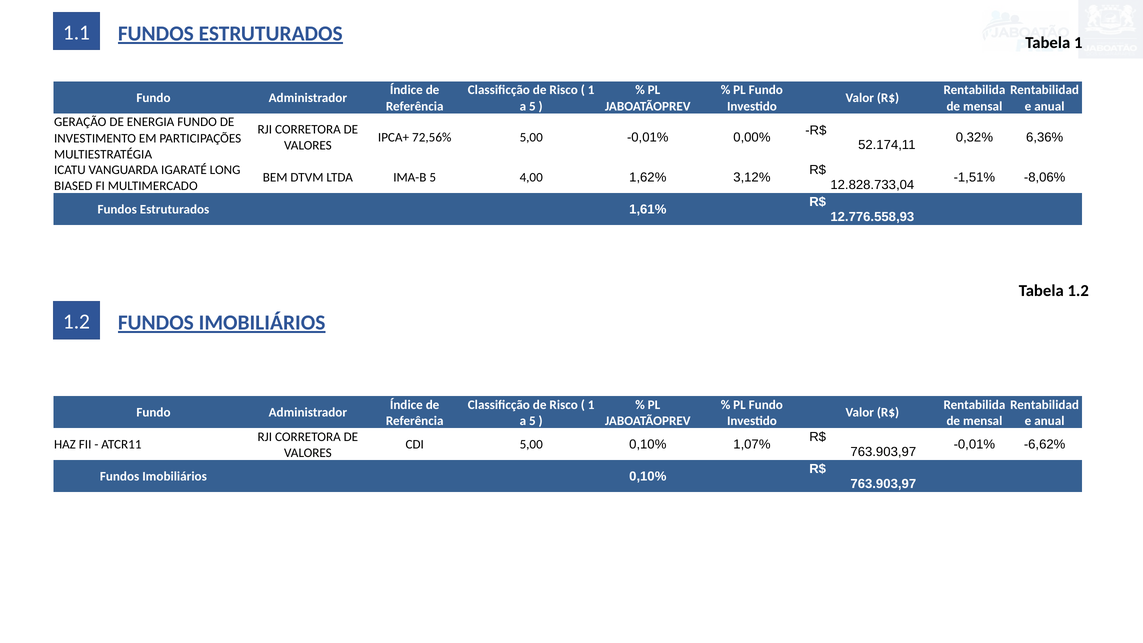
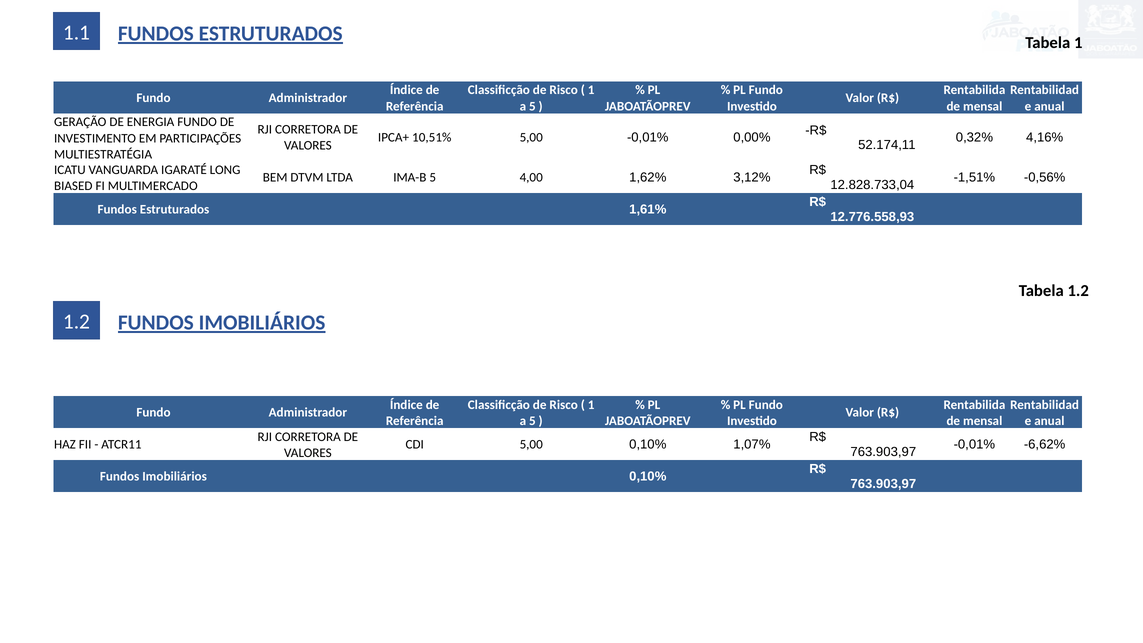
6,36%: 6,36% -> 4,16%
72,56%: 72,56% -> 10,51%
-8,06%: -8,06% -> -0,56%
